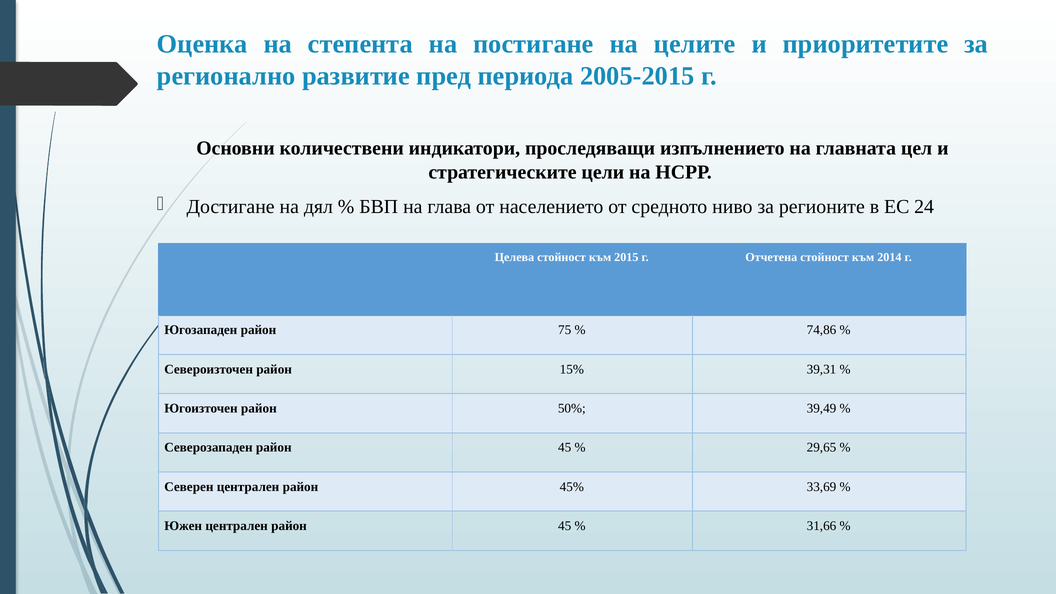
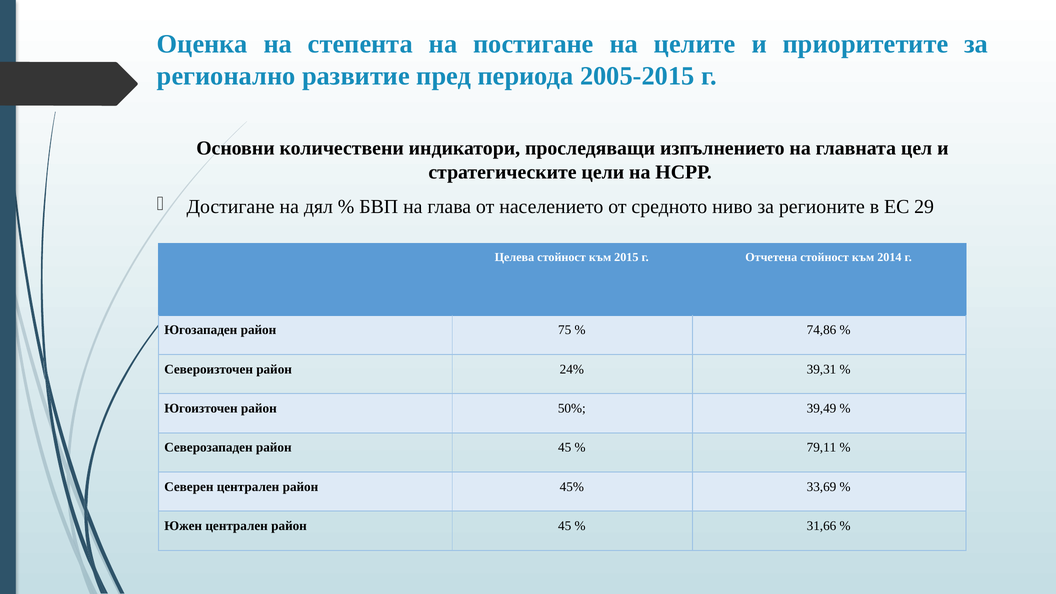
24: 24 -> 29
15%: 15% -> 24%
29,65: 29,65 -> 79,11
